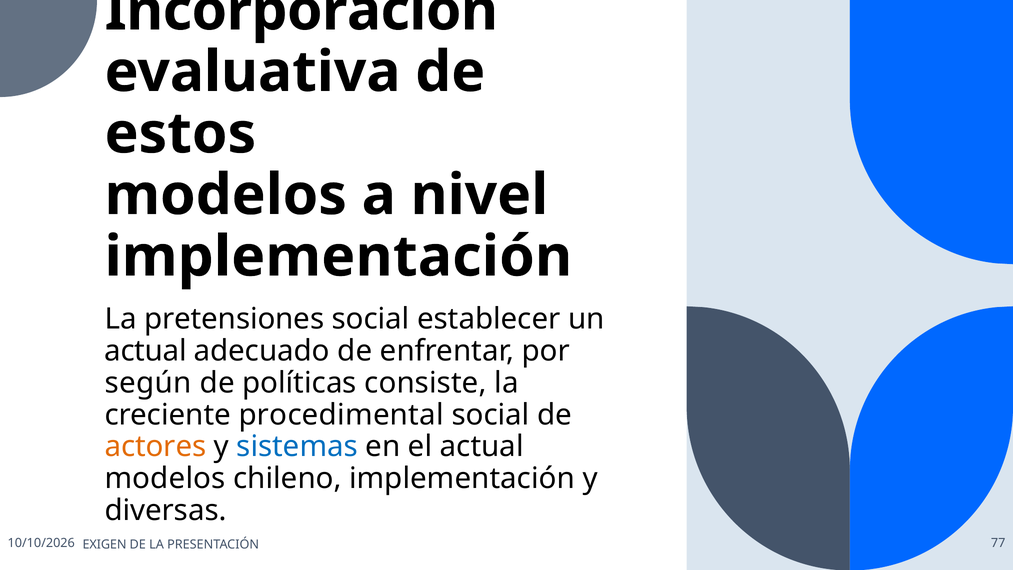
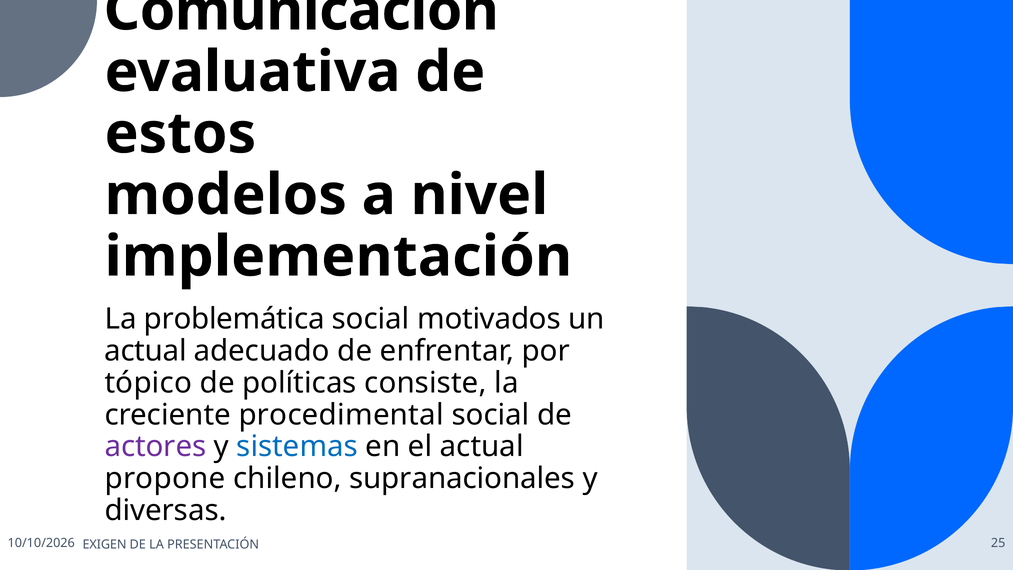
Incorporación: Incorporación -> Comunicación
pretensiones: pretensiones -> problemática
establecer: establecer -> motivados
según: según -> tópico
actores colour: orange -> purple
modelos at (165, 478): modelos -> propone
chileno implementación: implementación -> supranacionales
77: 77 -> 25
